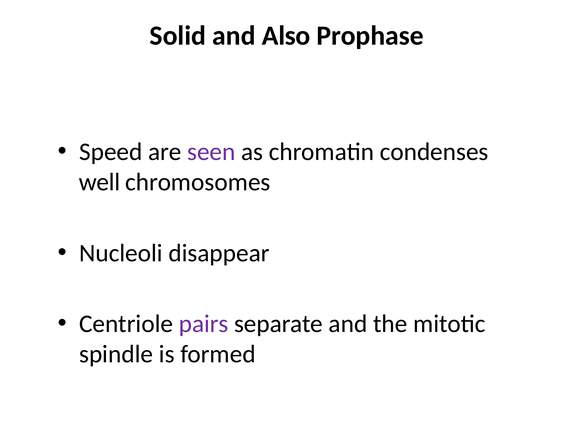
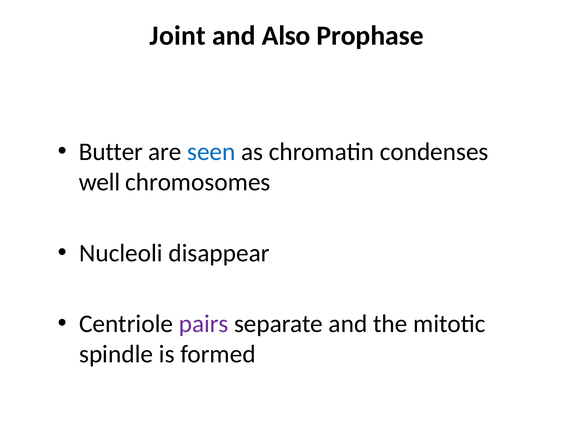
Solid: Solid -> Joint
Speed: Speed -> Butter
seen colour: purple -> blue
